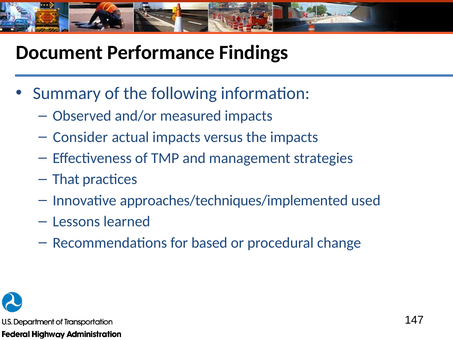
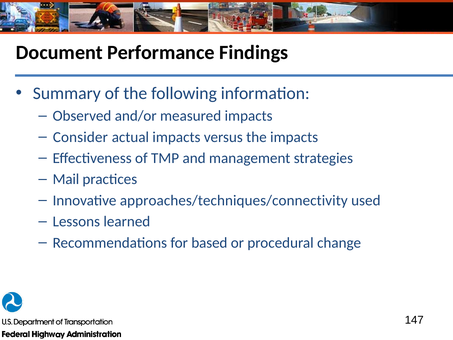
That: That -> Mail
approaches/techniques/implemented: approaches/techniques/implemented -> approaches/techniques/connectivity
